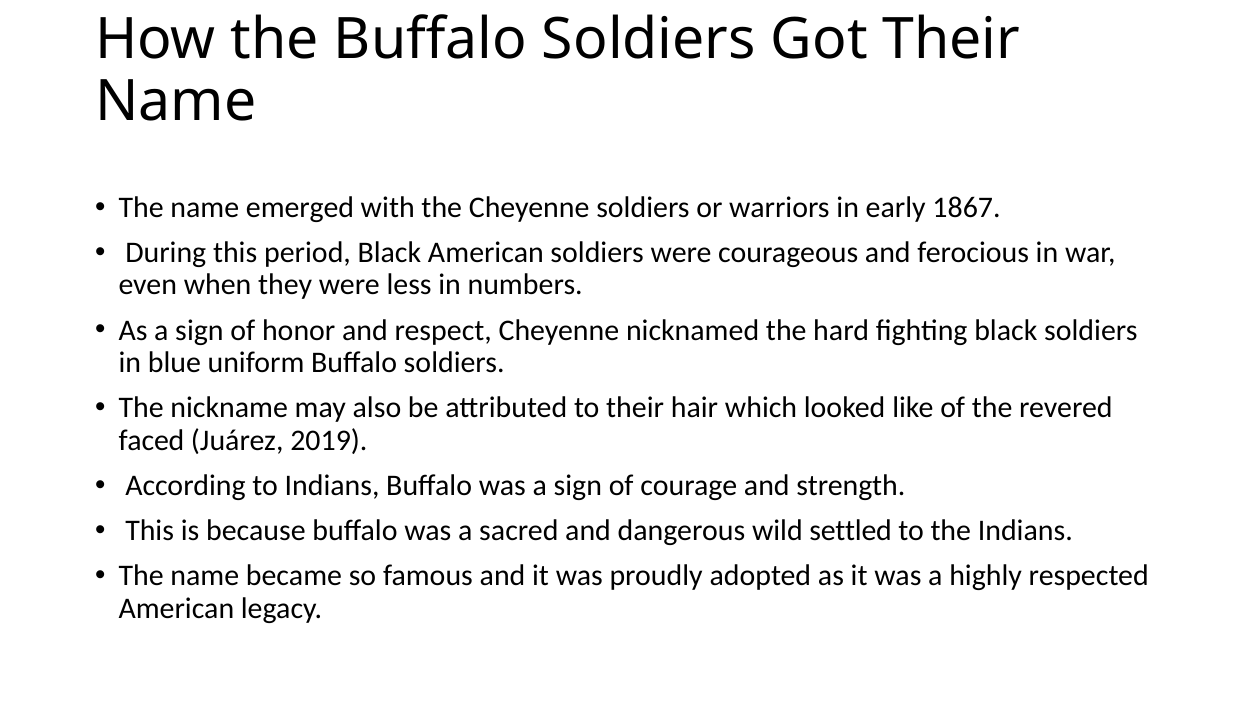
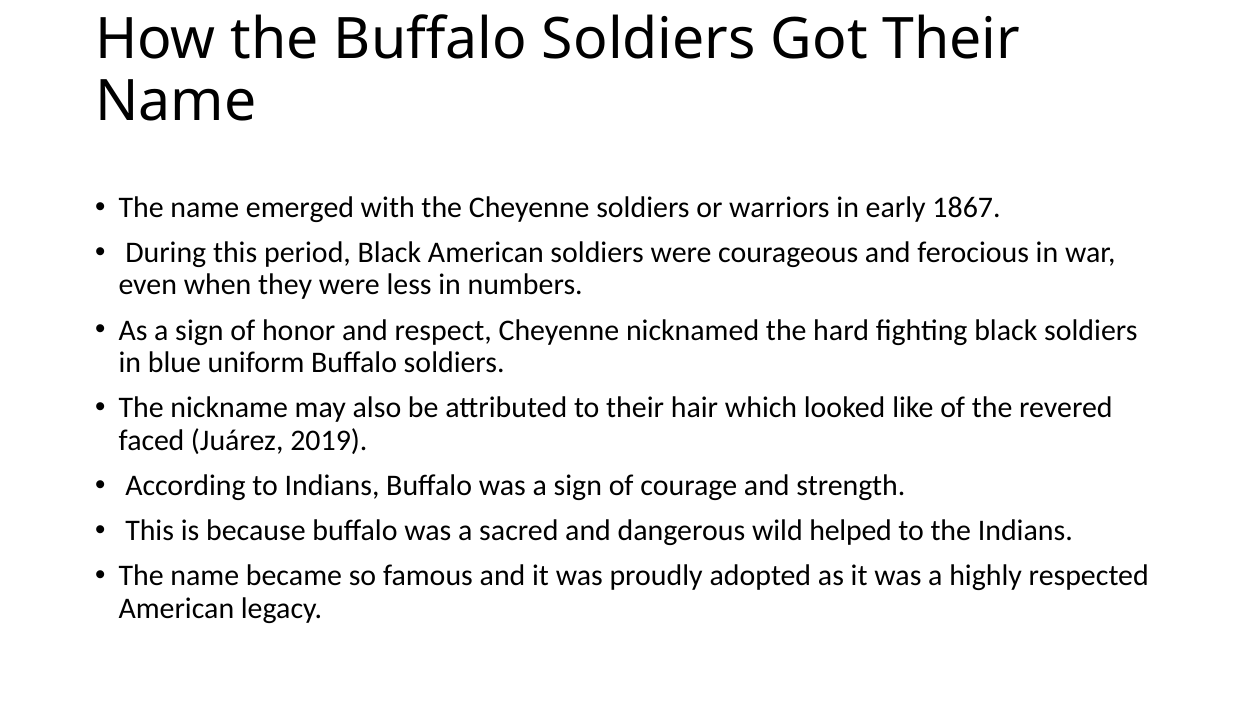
settled: settled -> helped
